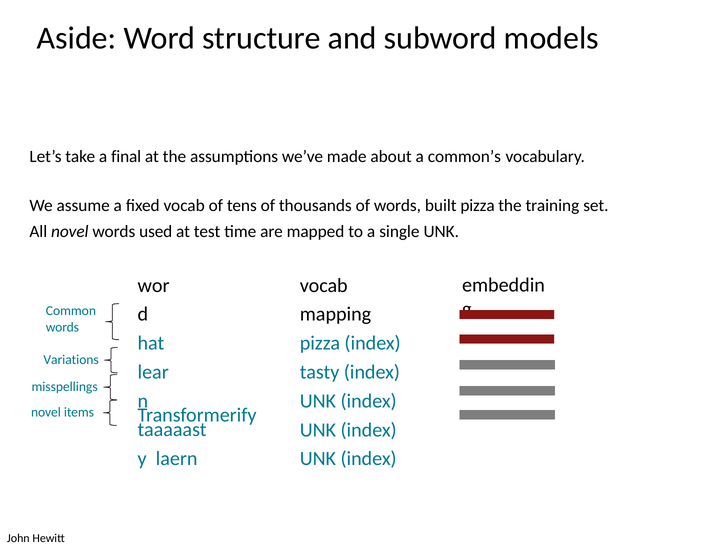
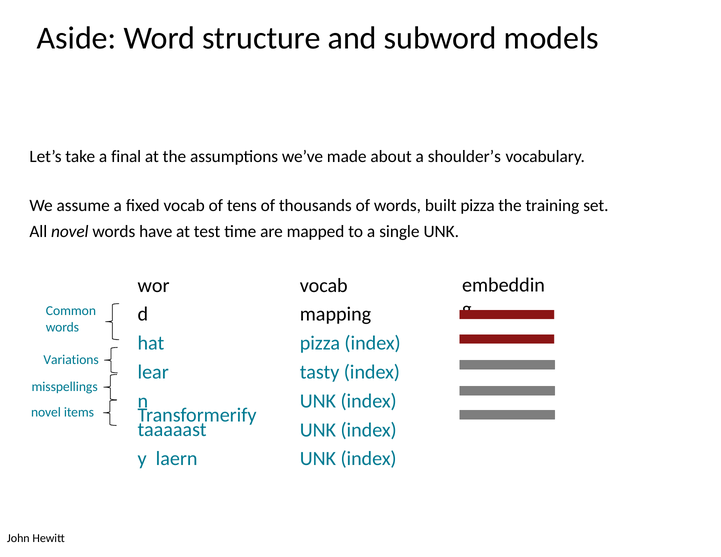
common’s: common’s -> shoulder’s
used: used -> have
